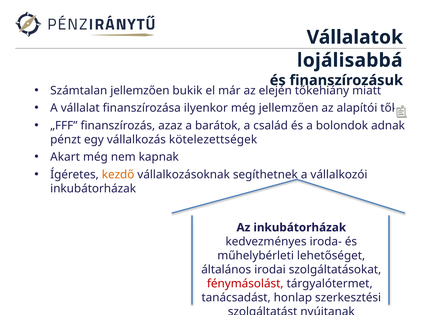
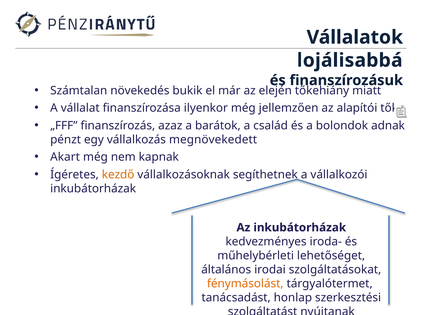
Számtalan jellemzően: jellemzően -> növekedés
kötelezettségek: kötelezettségek -> megnövekedett
fénymásolást colour: red -> orange
